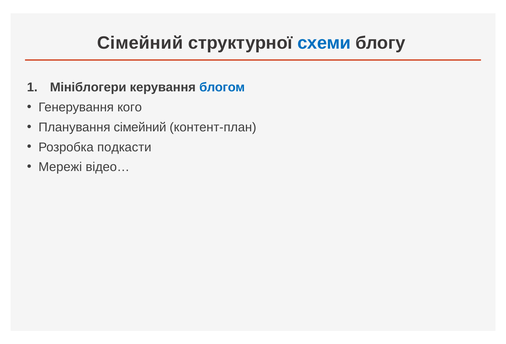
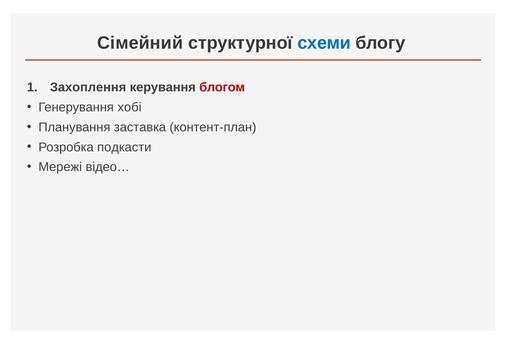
Мініблогери: Мініблогери -> Захоплення
блогом colour: blue -> red
кого: кого -> хобі
Планування сімейний: сімейний -> заставка
